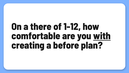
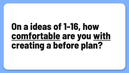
there: there -> ideas
1-12: 1-12 -> 1-16
comfortable underline: none -> present
